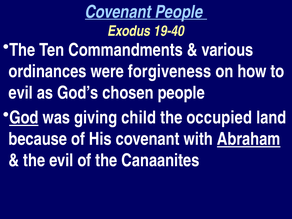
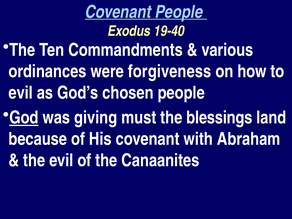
child: child -> must
occupied: occupied -> blessings
Abraham underline: present -> none
